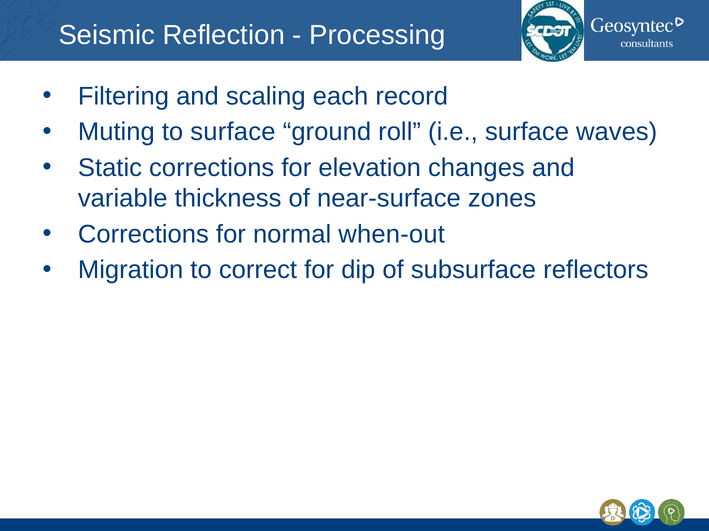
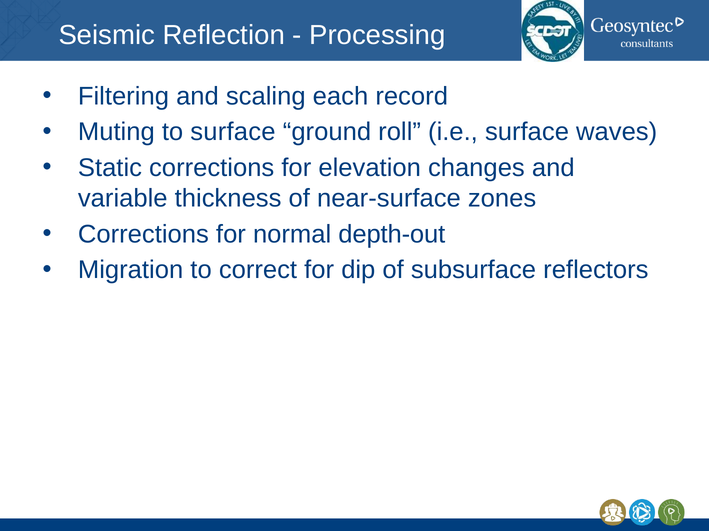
when-out: when-out -> depth-out
